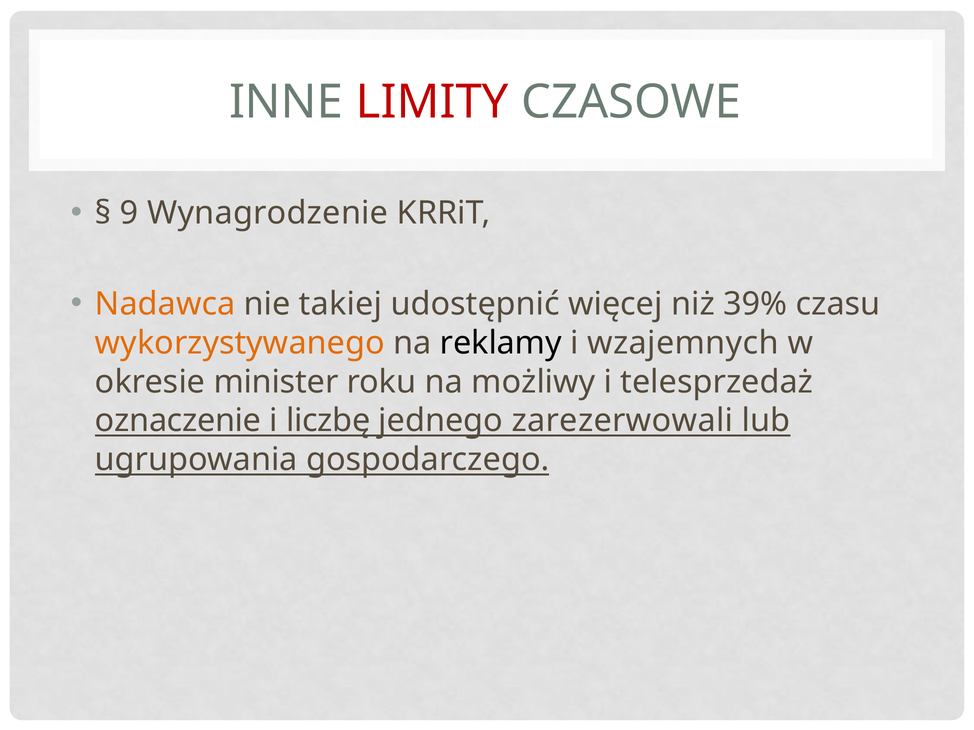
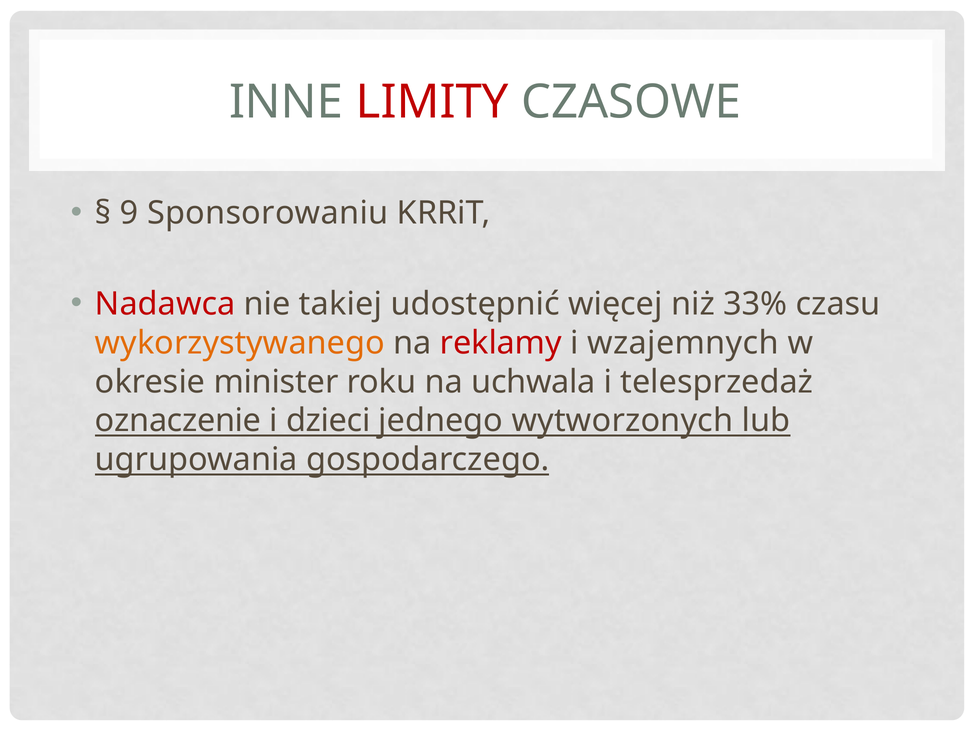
Wynagrodzenie: Wynagrodzenie -> Sponsorowaniu
Nadawca colour: orange -> red
39%: 39% -> 33%
reklamy colour: black -> red
możliwy: możliwy -> uchwala
liczbę: liczbę -> dzieci
zarezerwowali: zarezerwowali -> wytworzonych
